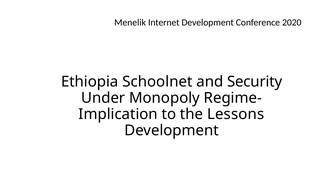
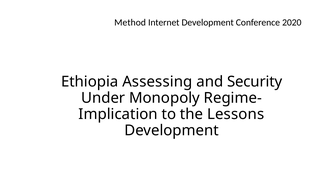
Menelik: Menelik -> Method
Schoolnet: Schoolnet -> Assessing
